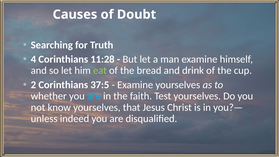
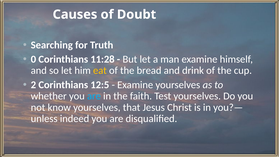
4: 4 -> 0
eat colour: light green -> yellow
37:5: 37:5 -> 12:5
